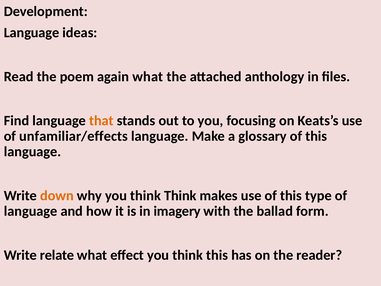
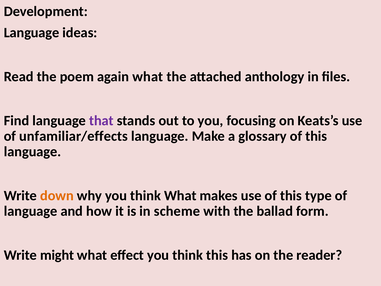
that colour: orange -> purple
think Think: Think -> What
imagery: imagery -> scheme
relate: relate -> might
